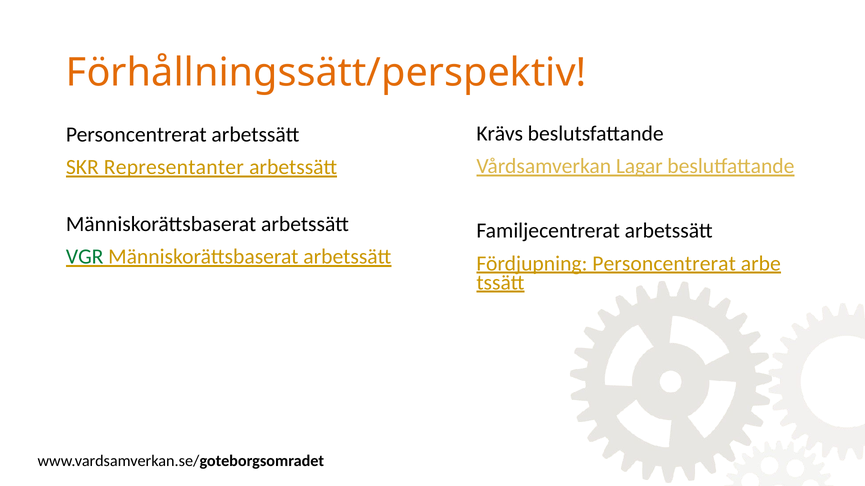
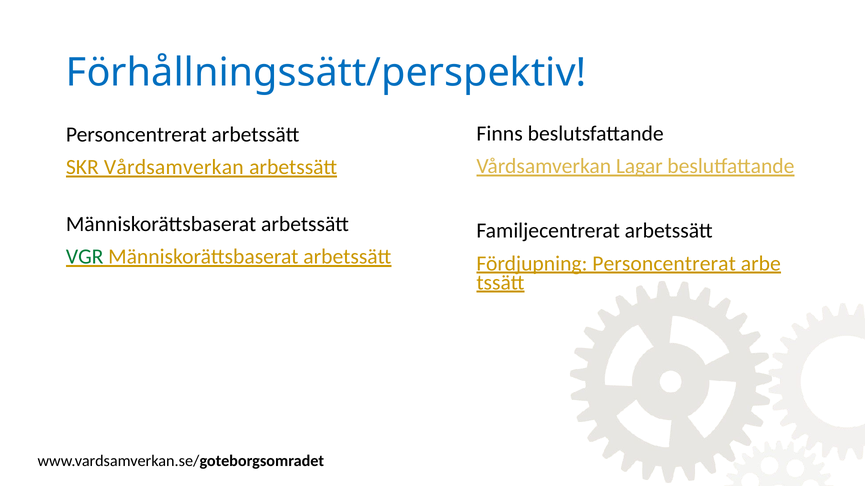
Förhållningssätt/perspektiv colour: orange -> blue
Krävs: Krävs -> Finns
SKR Representanter: Representanter -> Vårdsamverkan
